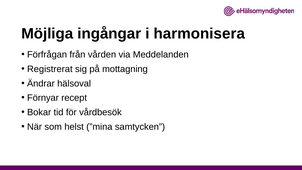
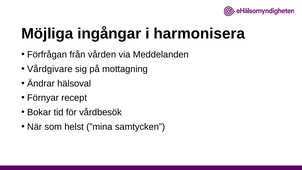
Registrerat: Registrerat -> Vårdgivare
